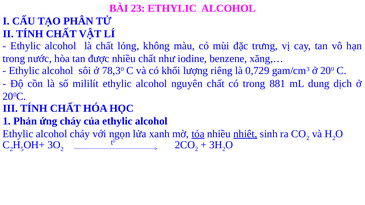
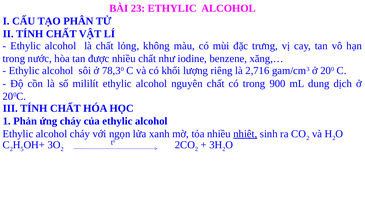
0,729: 0,729 -> 2,716
881: 881 -> 900
tỏa underline: present -> none
